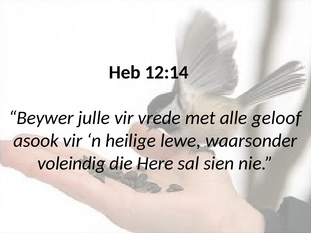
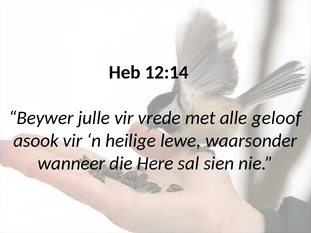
voleindig: voleindig -> wanneer
